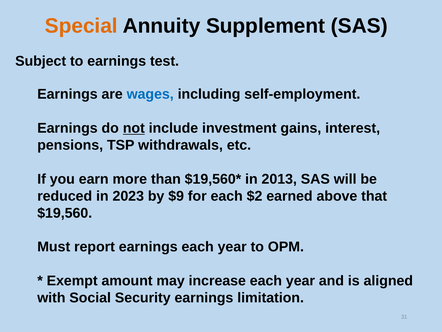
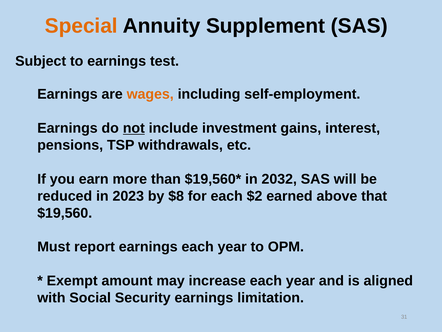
wages colour: blue -> orange
2013: 2013 -> 2032
$9: $9 -> $8
